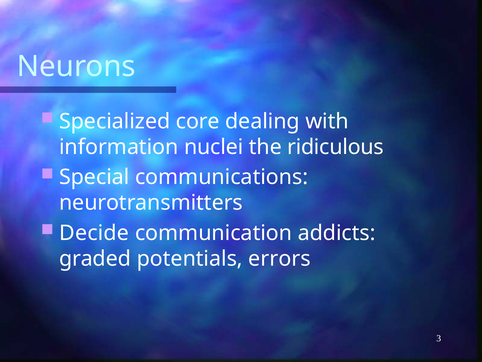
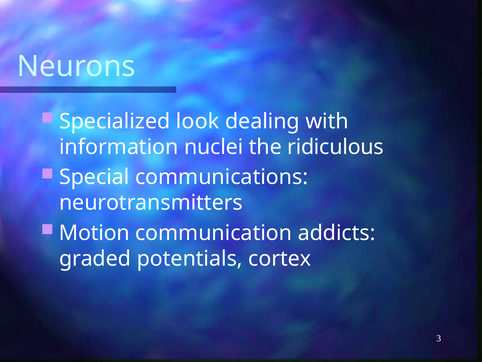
core: core -> look
Decide: Decide -> Motion
errors: errors -> cortex
